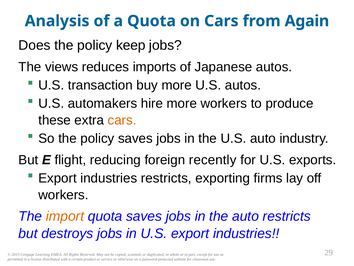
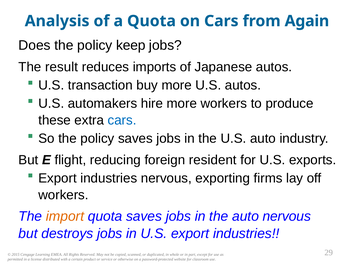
views: views -> result
cars at (122, 120) colour: orange -> blue
recently: recently -> resident
industries restricts: restricts -> nervous
auto restricts: restricts -> nervous
